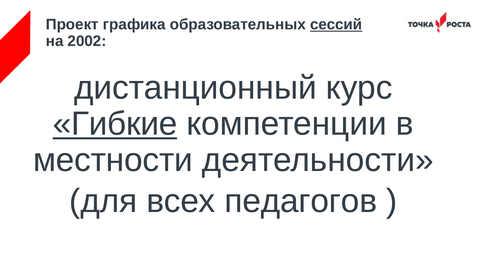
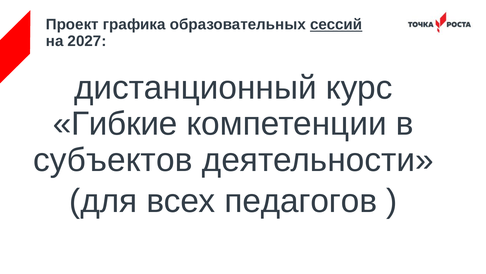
2002: 2002 -> 2027
Гибкие underline: present -> none
местности: местности -> субъектов
